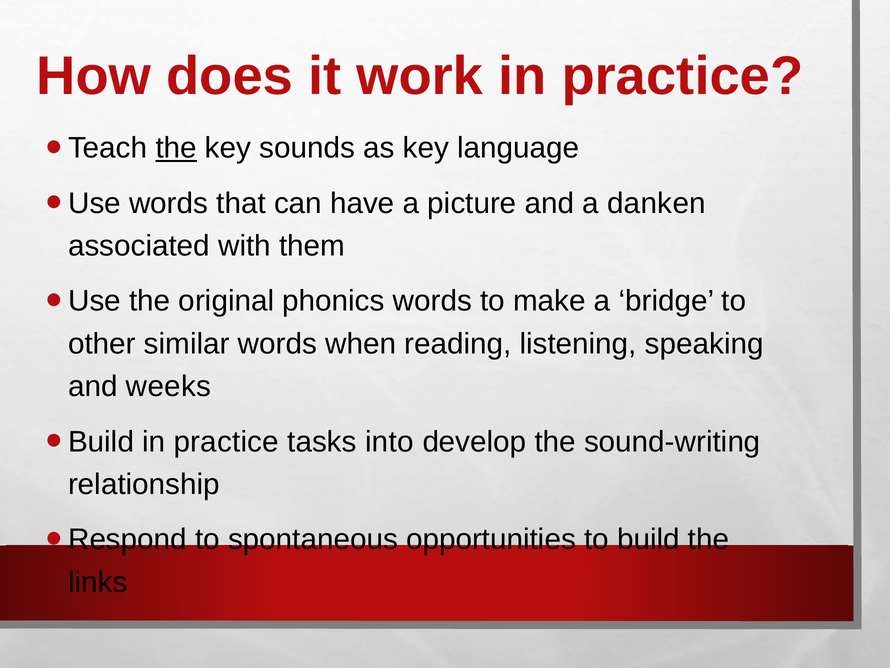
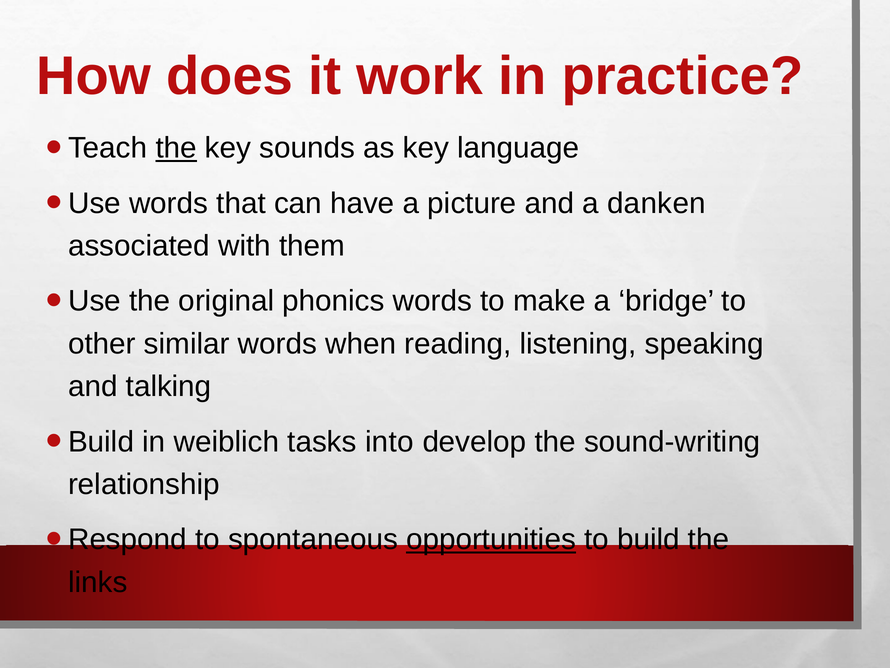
weeks: weeks -> talking
Build in practice: practice -> weiblich
opportunities underline: none -> present
